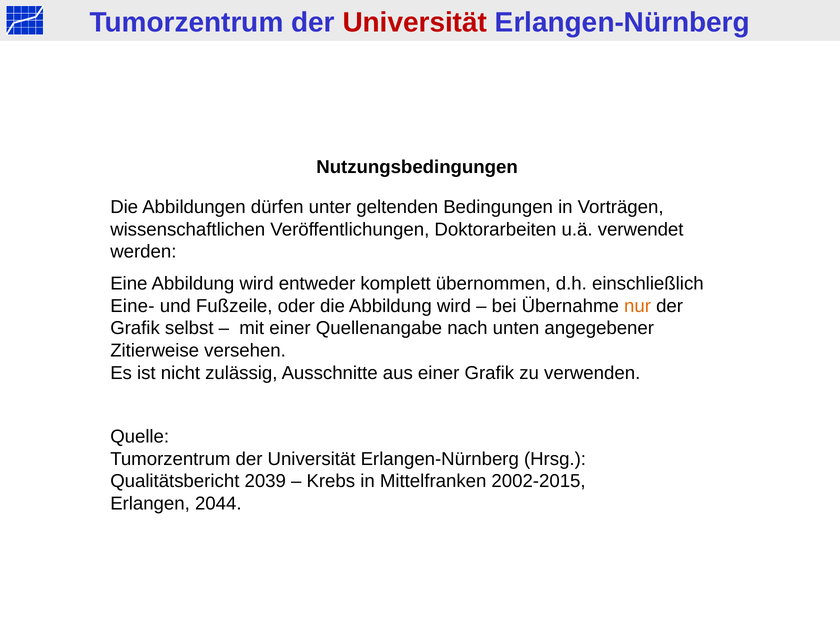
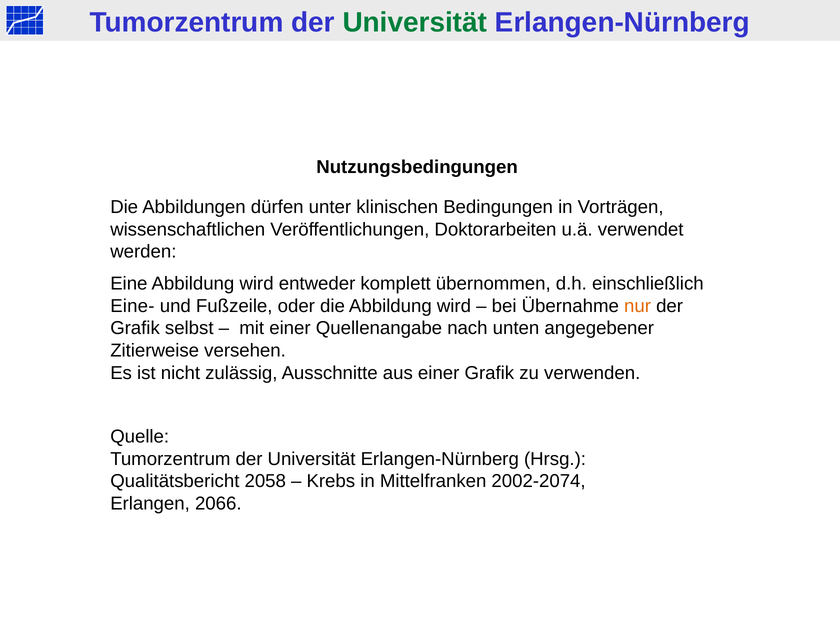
Universität at (415, 22) colour: red -> green
geltenden: geltenden -> klinischen
2039: 2039 -> 2058
2002-2015: 2002-2015 -> 2002-2074
2044: 2044 -> 2066
